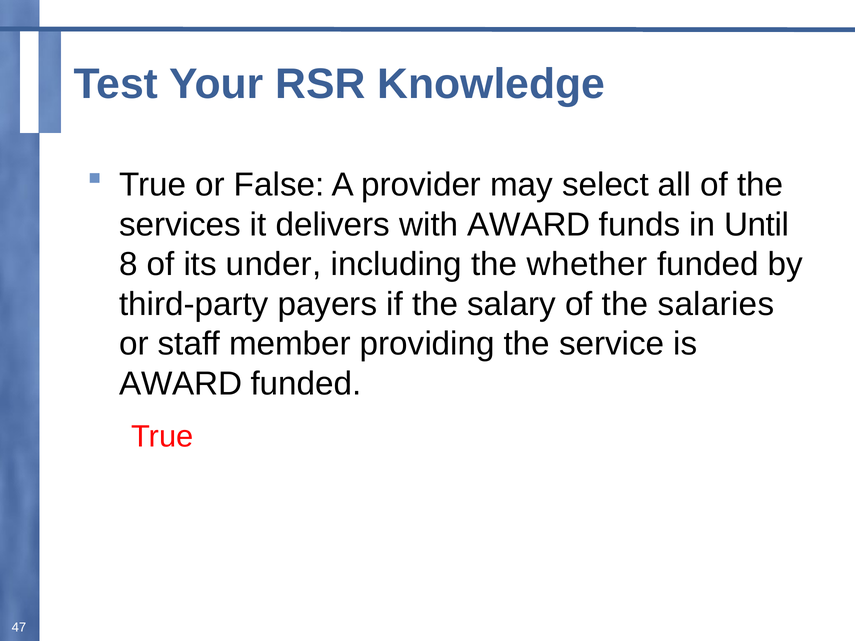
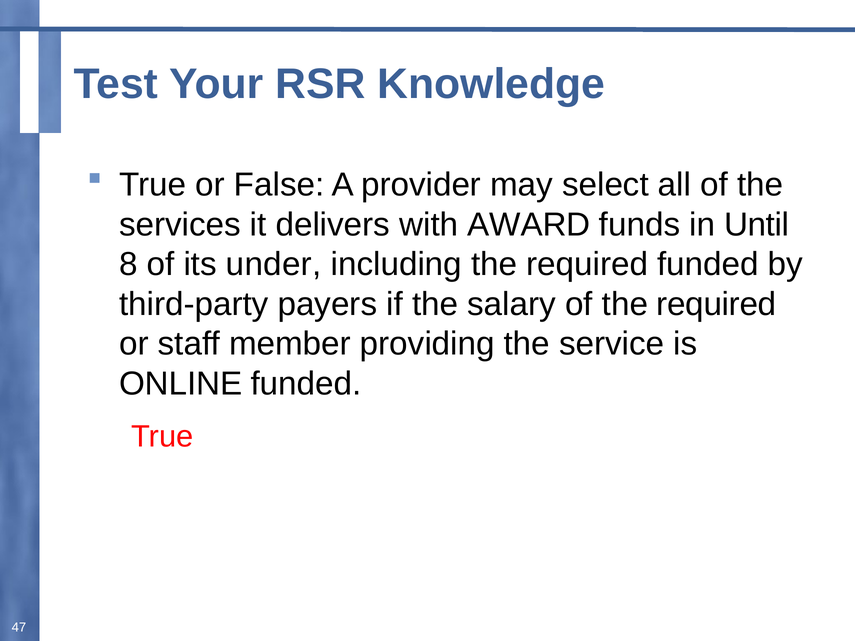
including the whether: whether -> required
of the salaries: salaries -> required
AWARD at (181, 384): AWARD -> ONLINE
